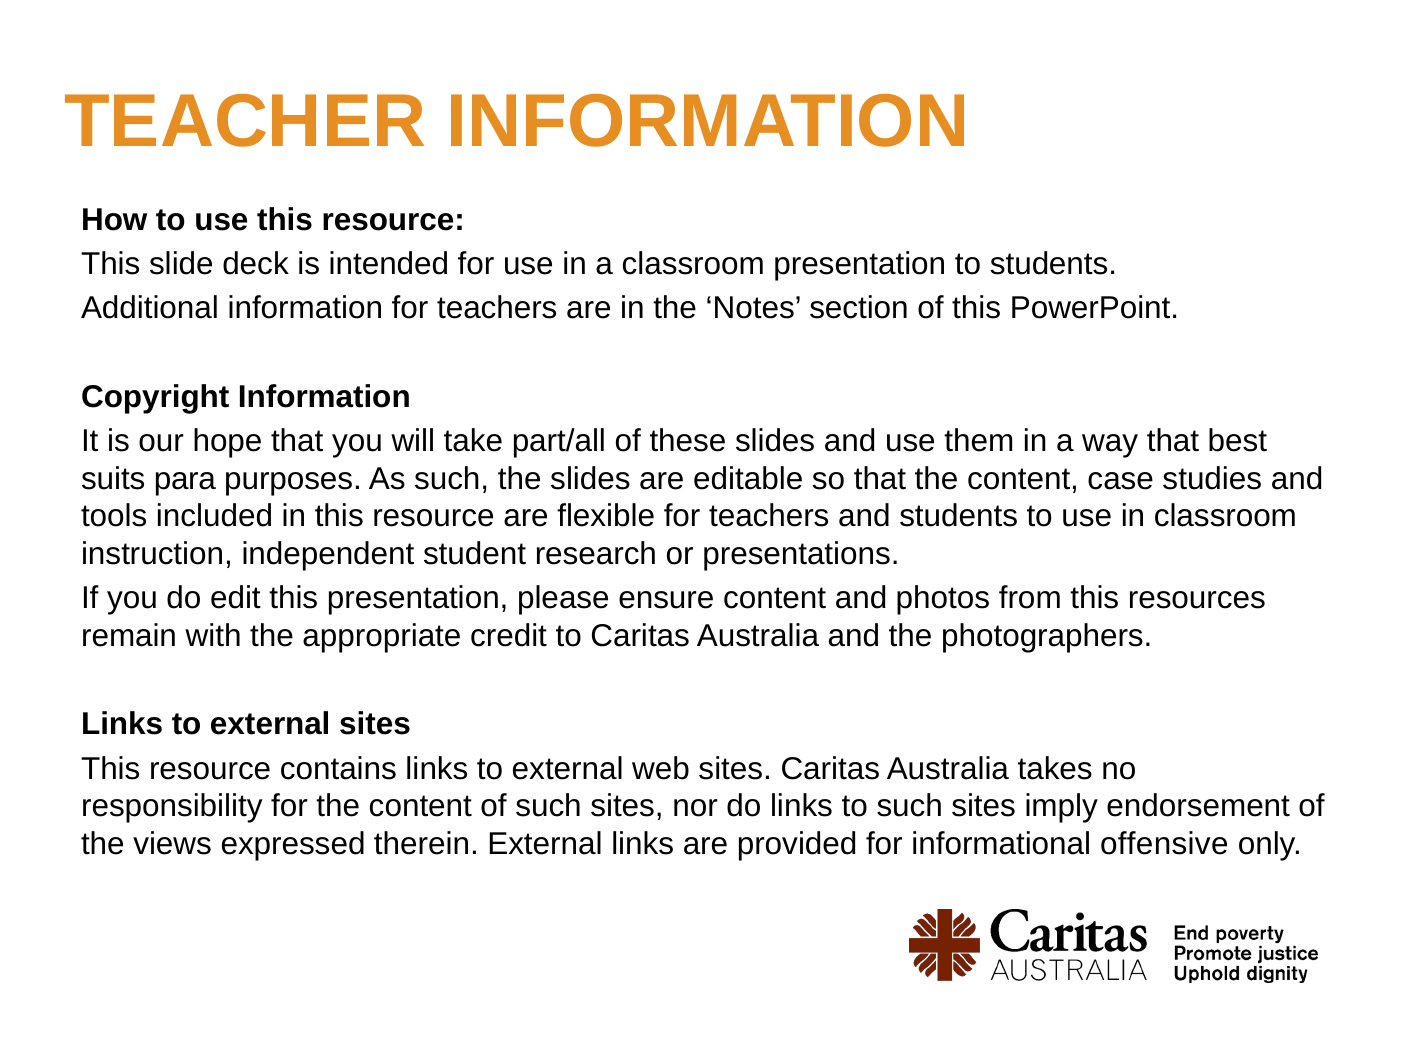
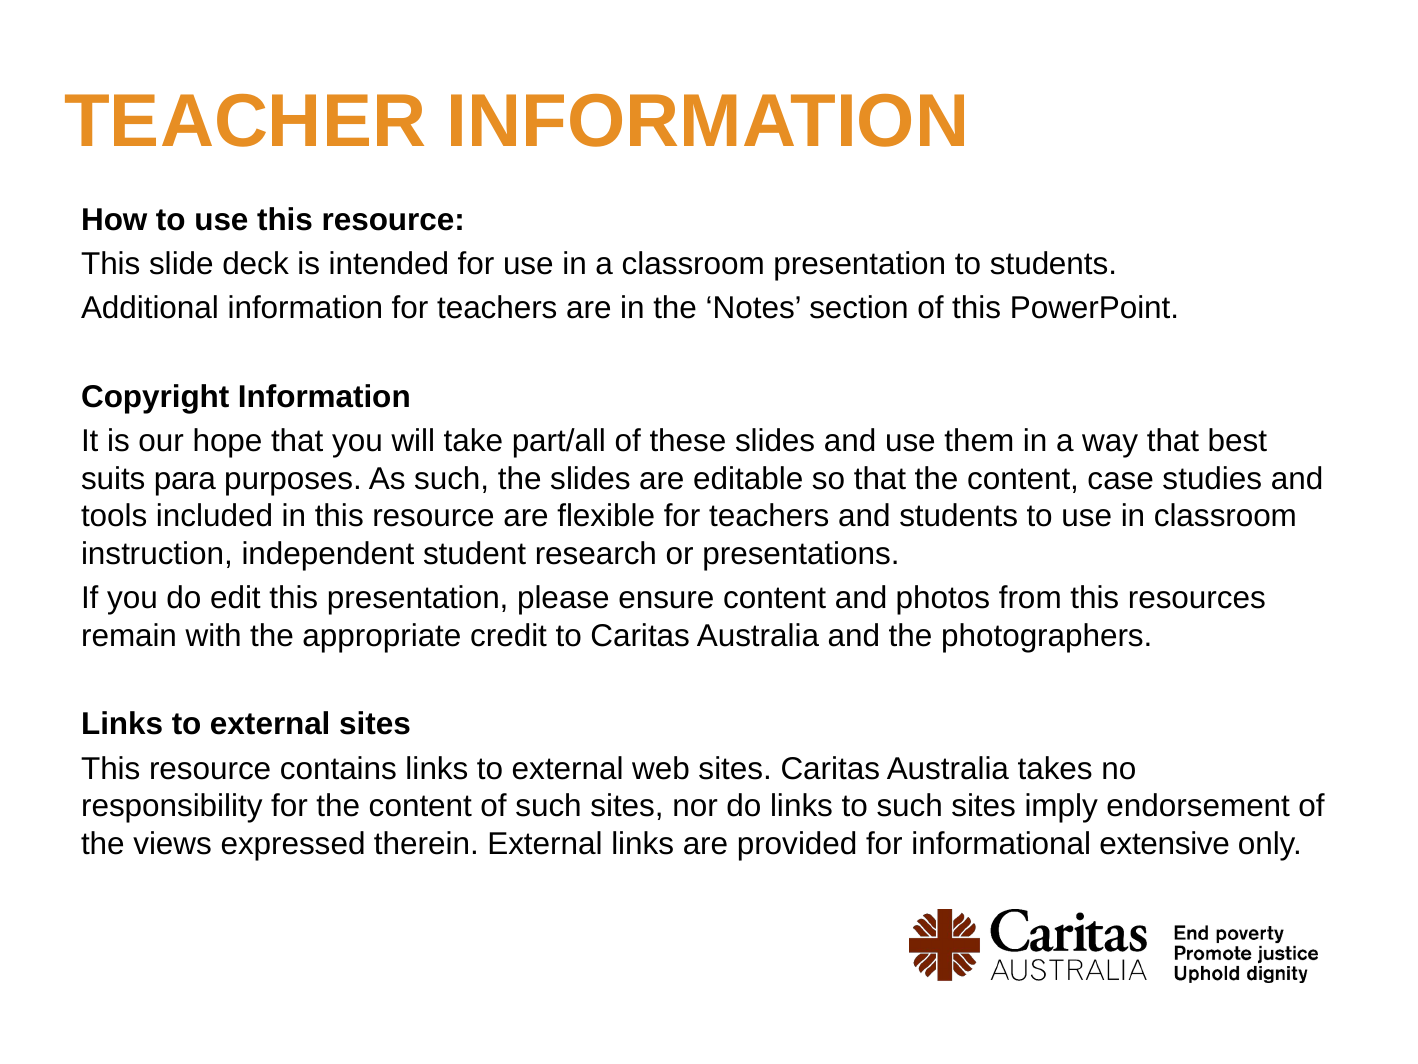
offensive: offensive -> extensive
